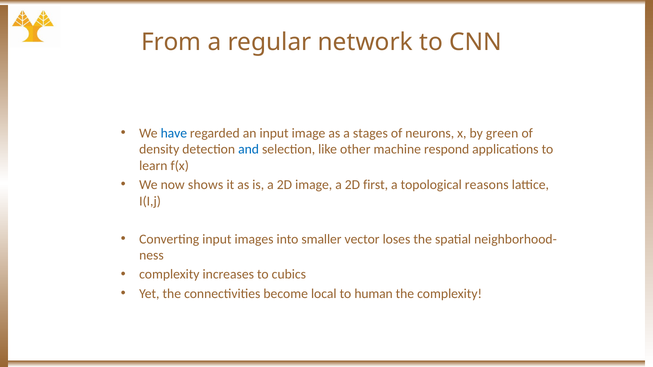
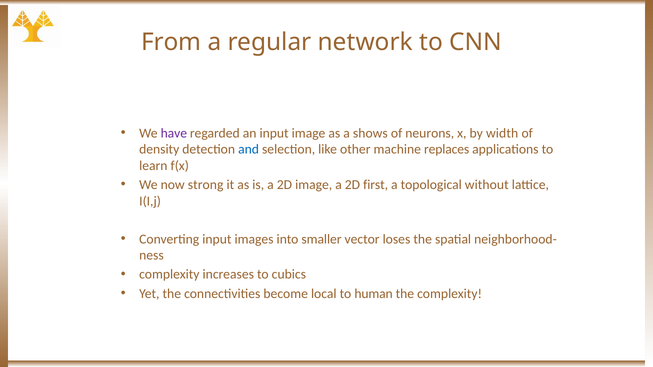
have colour: blue -> purple
stages: stages -> shows
green: green -> width
respond: respond -> replaces
shows: shows -> strong
reasons: reasons -> without
